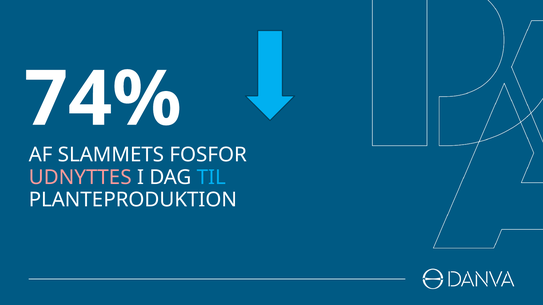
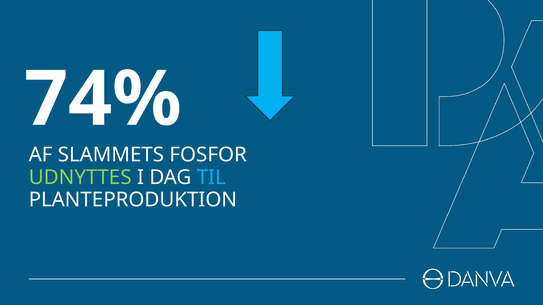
UDNYTTES colour: pink -> light green
